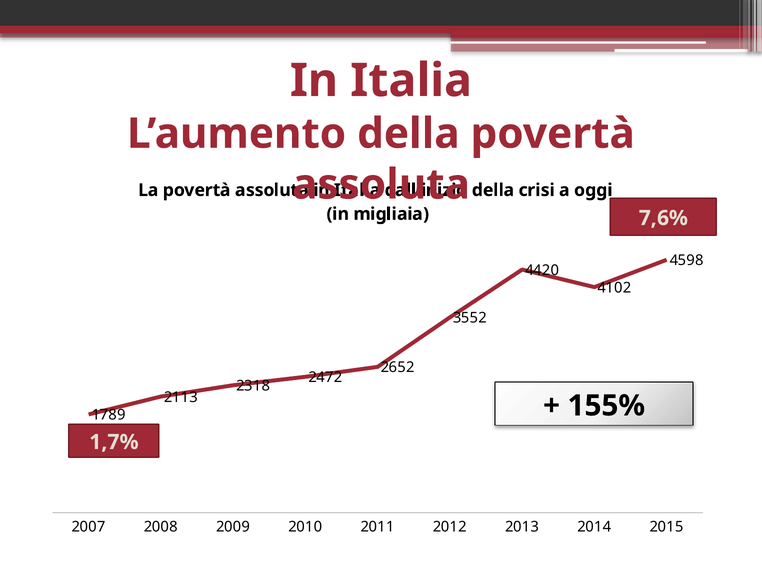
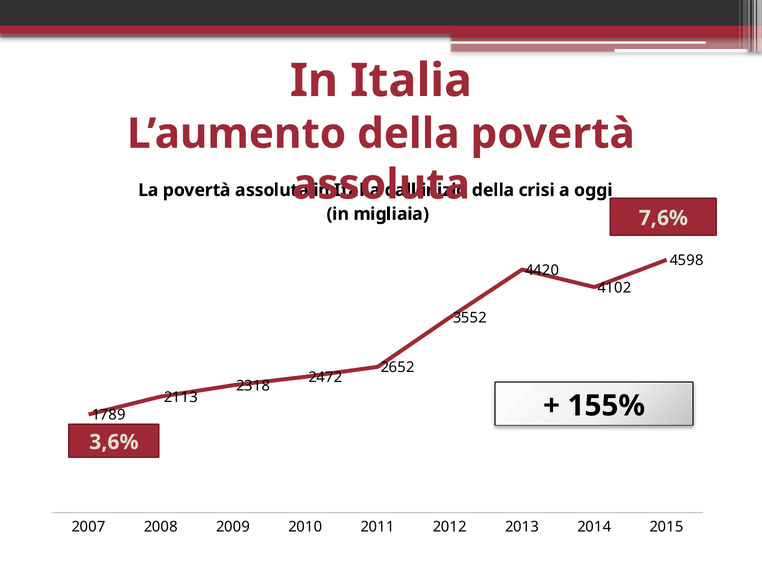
1,7%: 1,7% -> 3,6%
